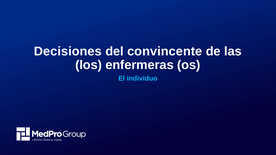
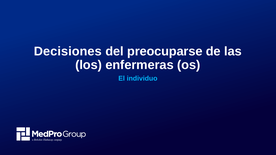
convincente: convincente -> preocuparse
